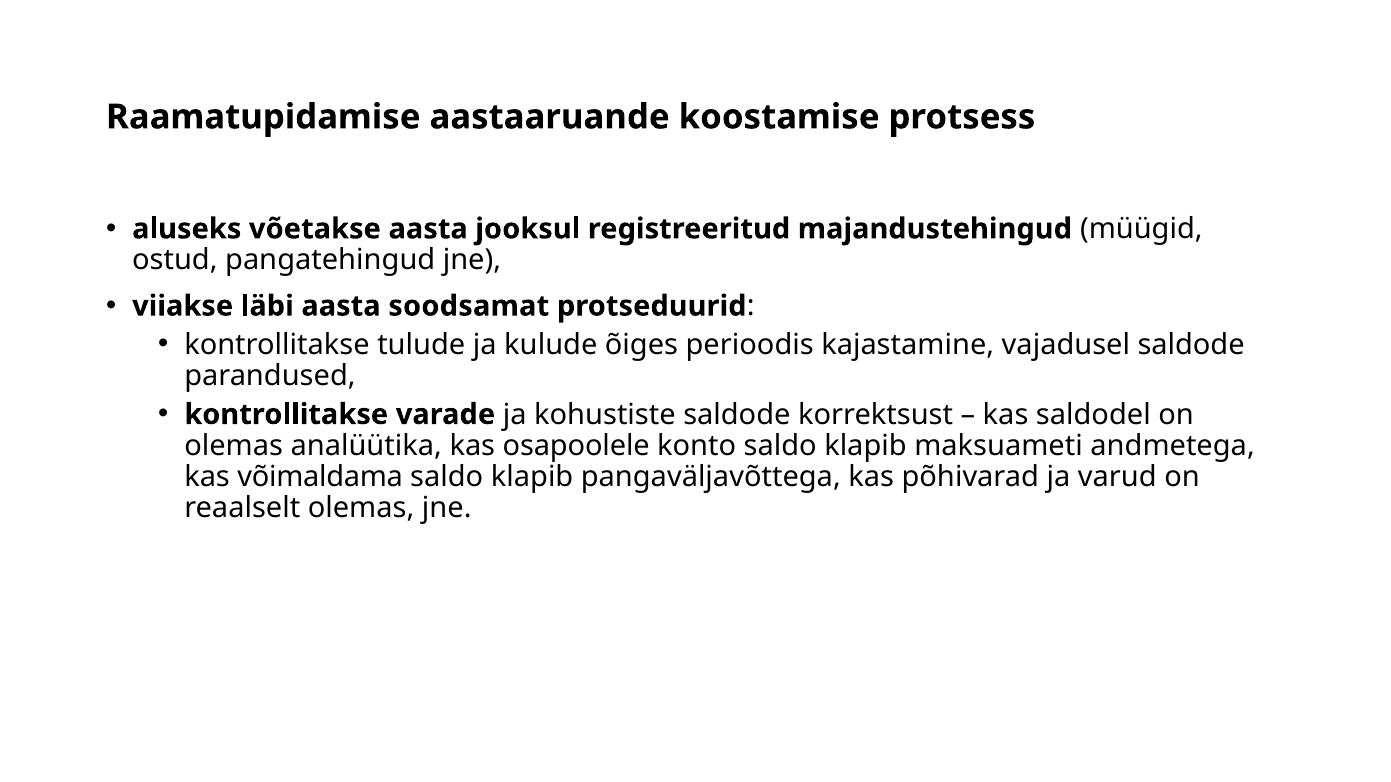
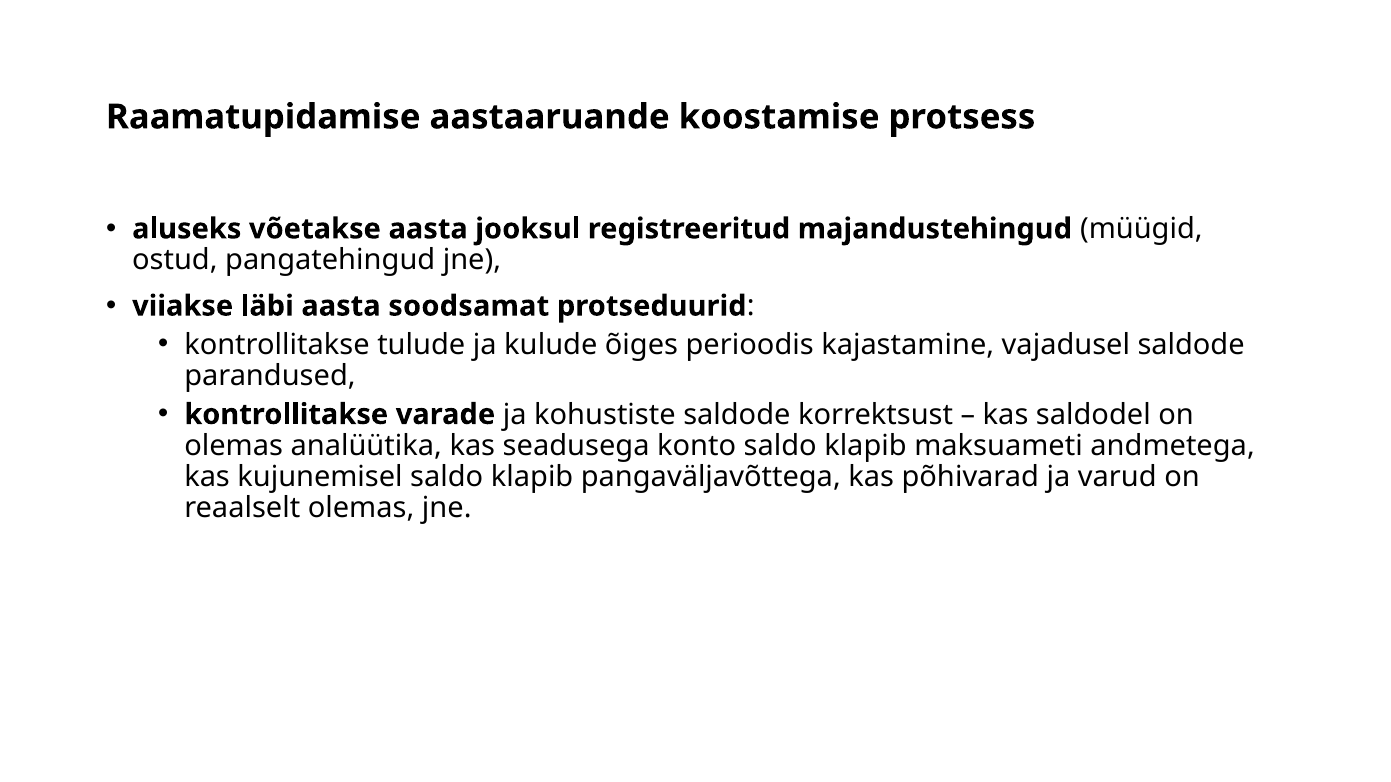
osapoolele: osapoolele -> seadusega
võimaldama: võimaldama -> kujunemisel
